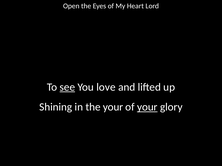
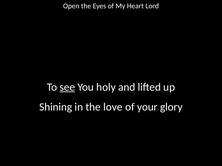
love: love -> holy
the your: your -> love
your at (147, 107) underline: present -> none
